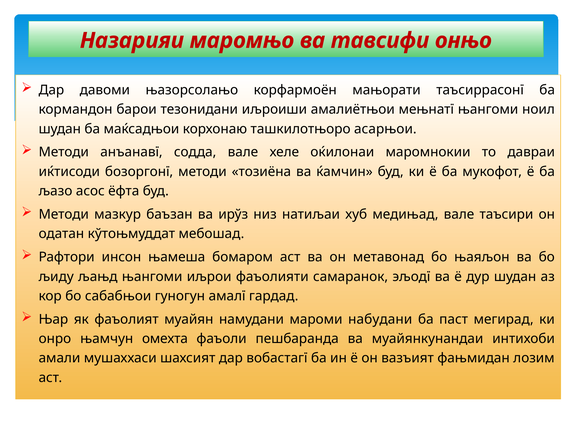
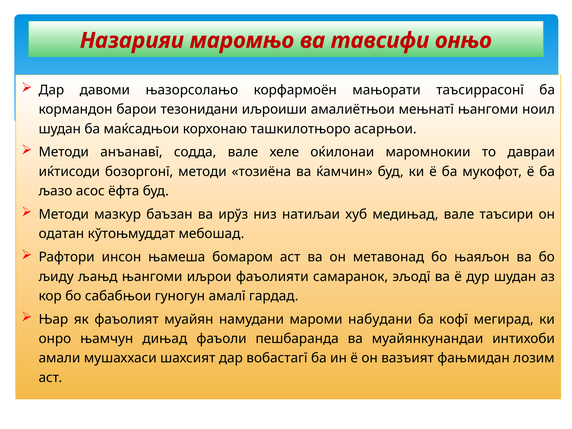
паст: паст -> кофї
омехта: омехта -> дињад
